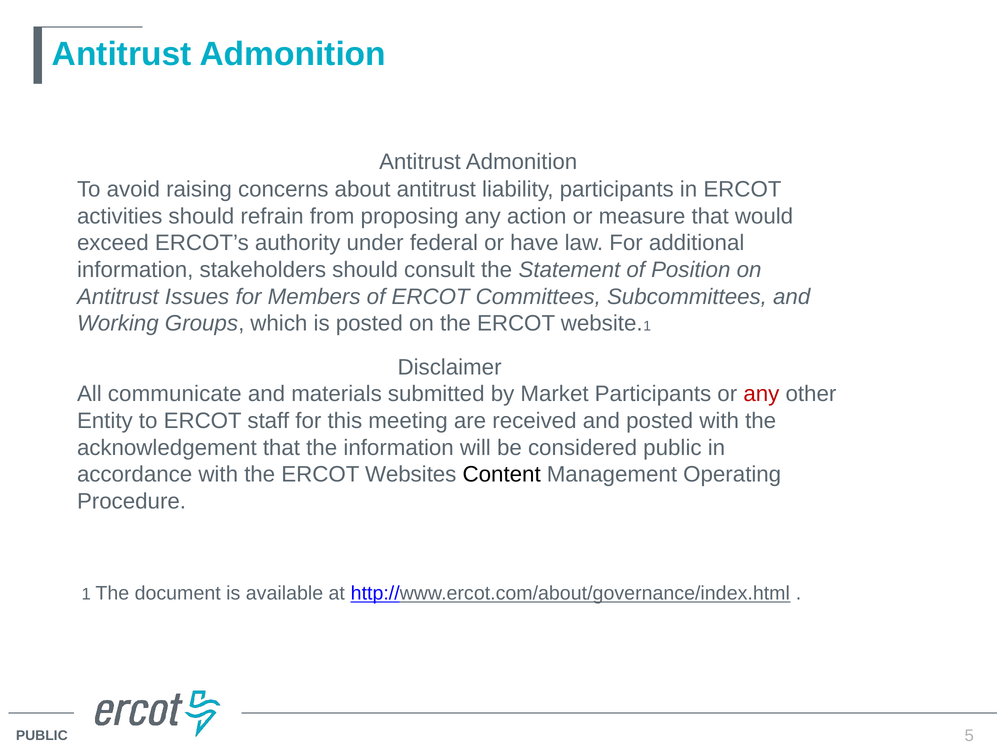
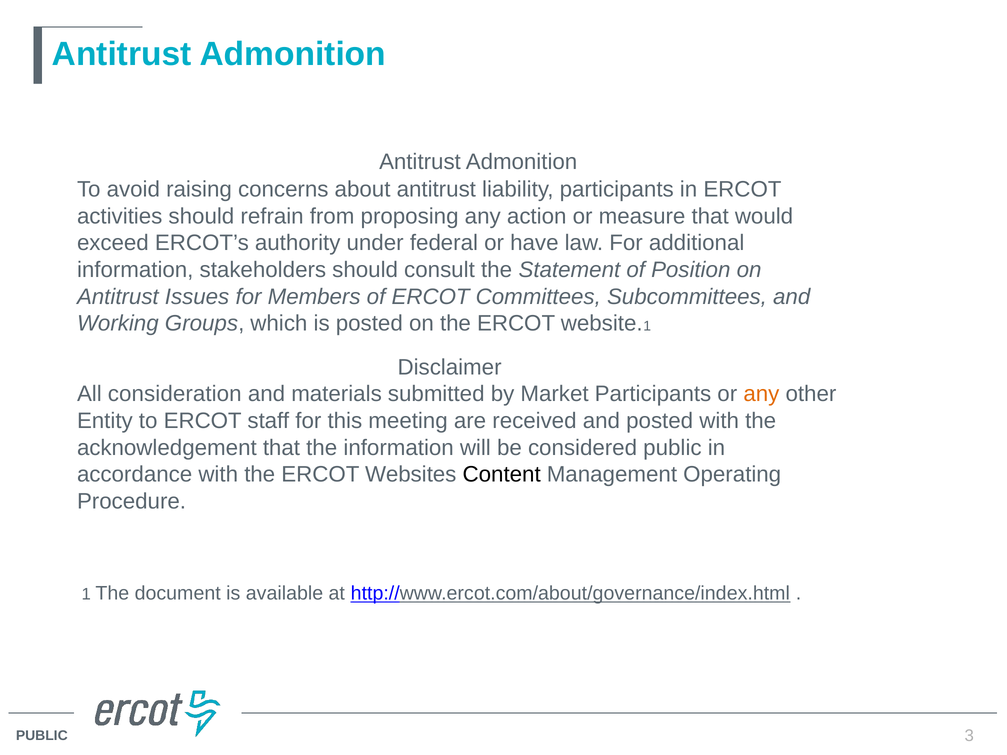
communicate: communicate -> consideration
any at (761, 394) colour: red -> orange
5: 5 -> 3
